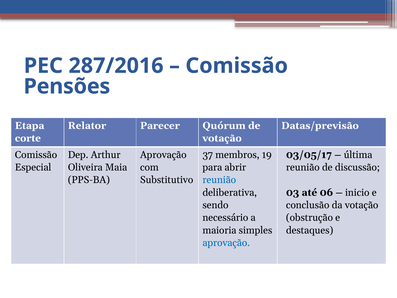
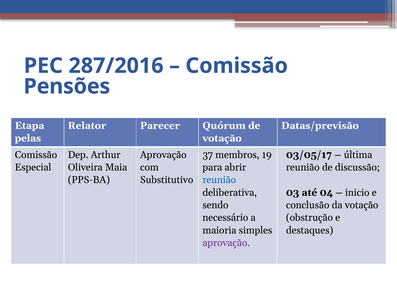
corte: corte -> pelas
06: 06 -> 04
aprovação at (226, 243) colour: blue -> purple
